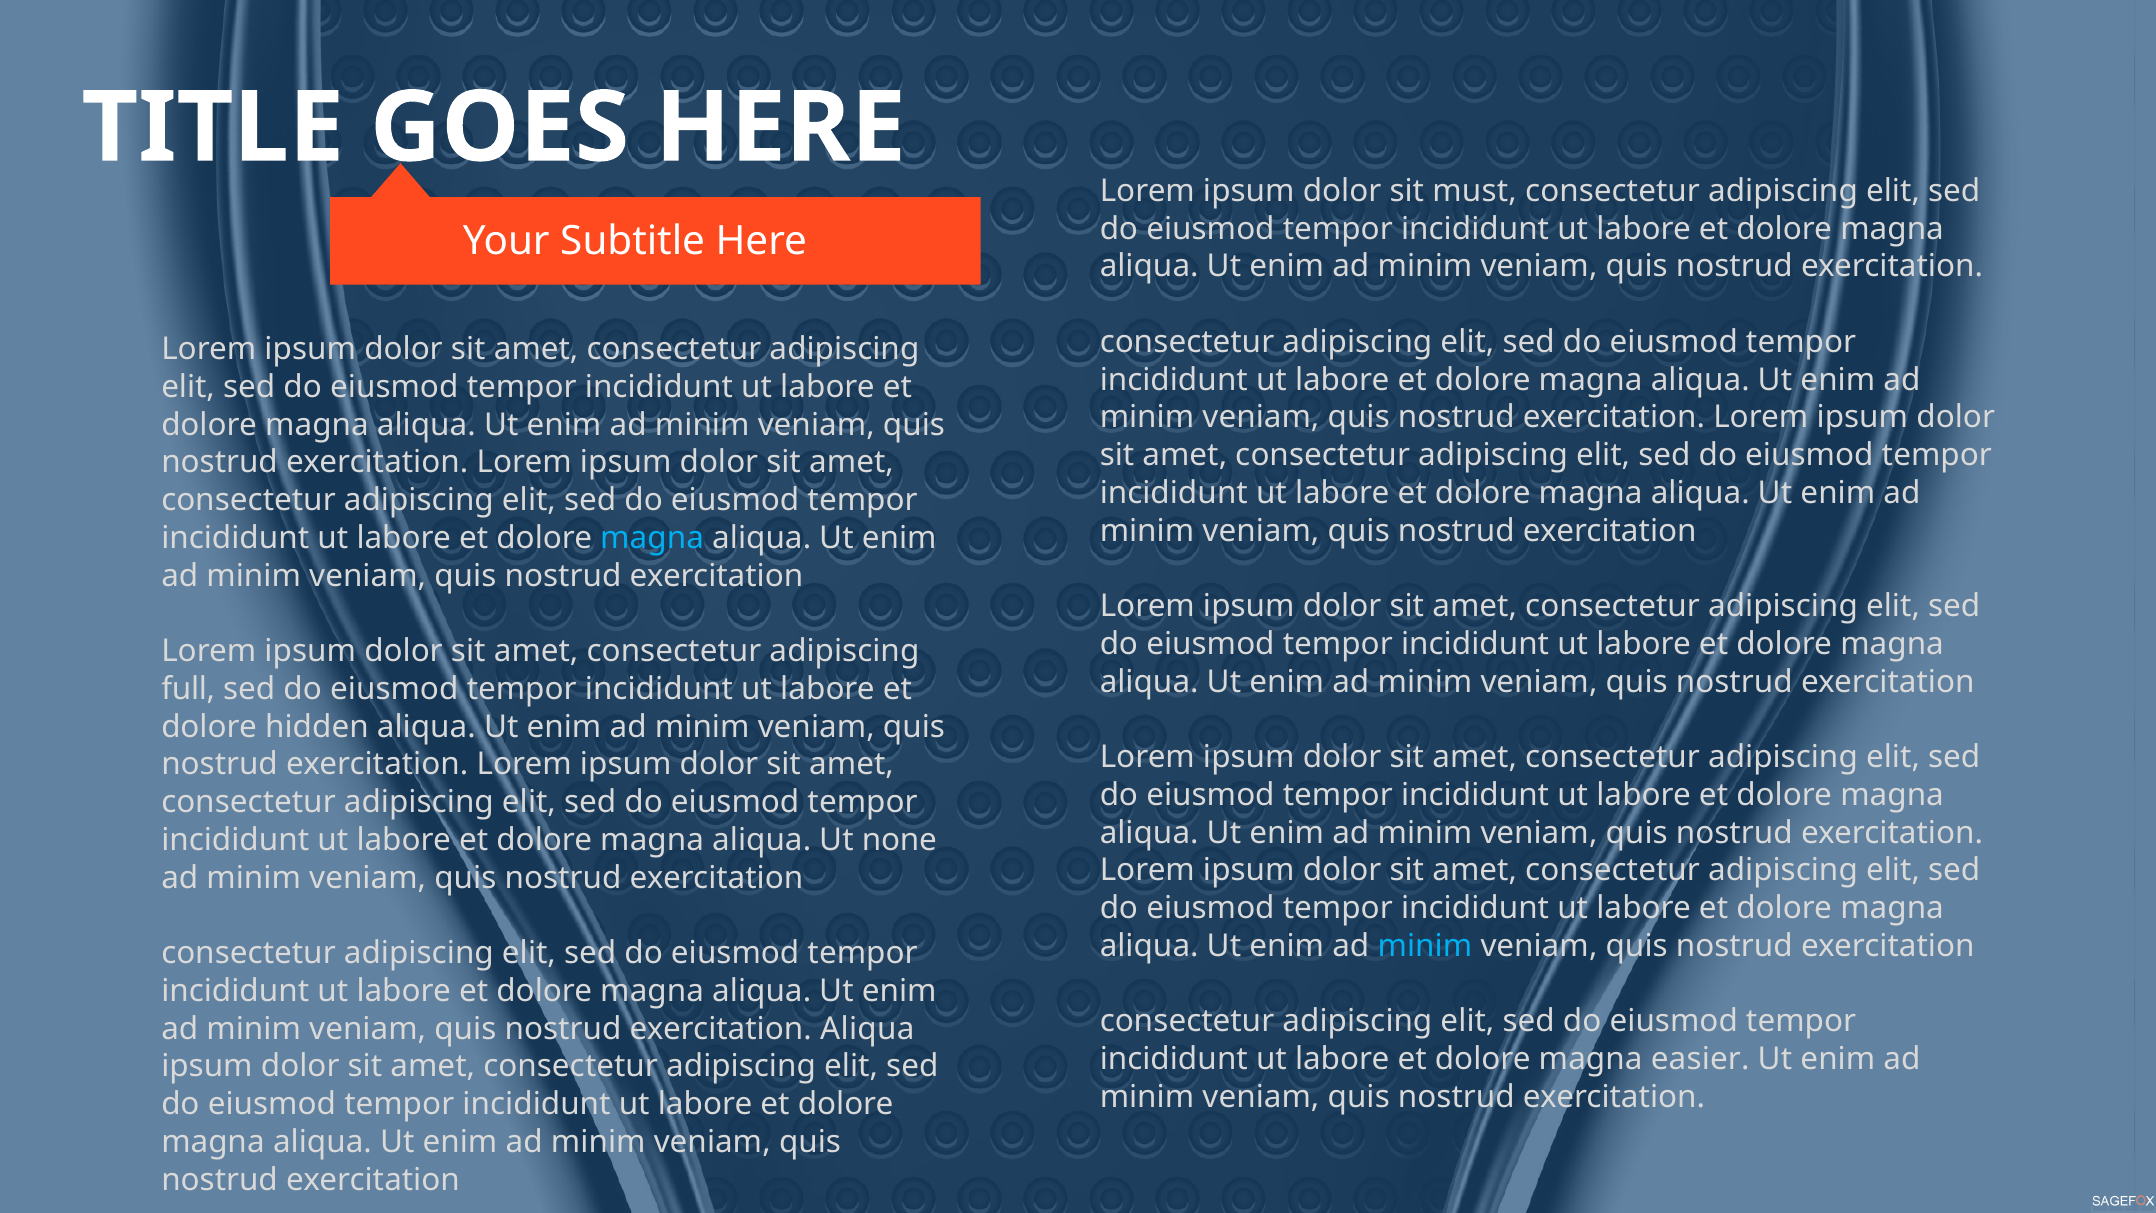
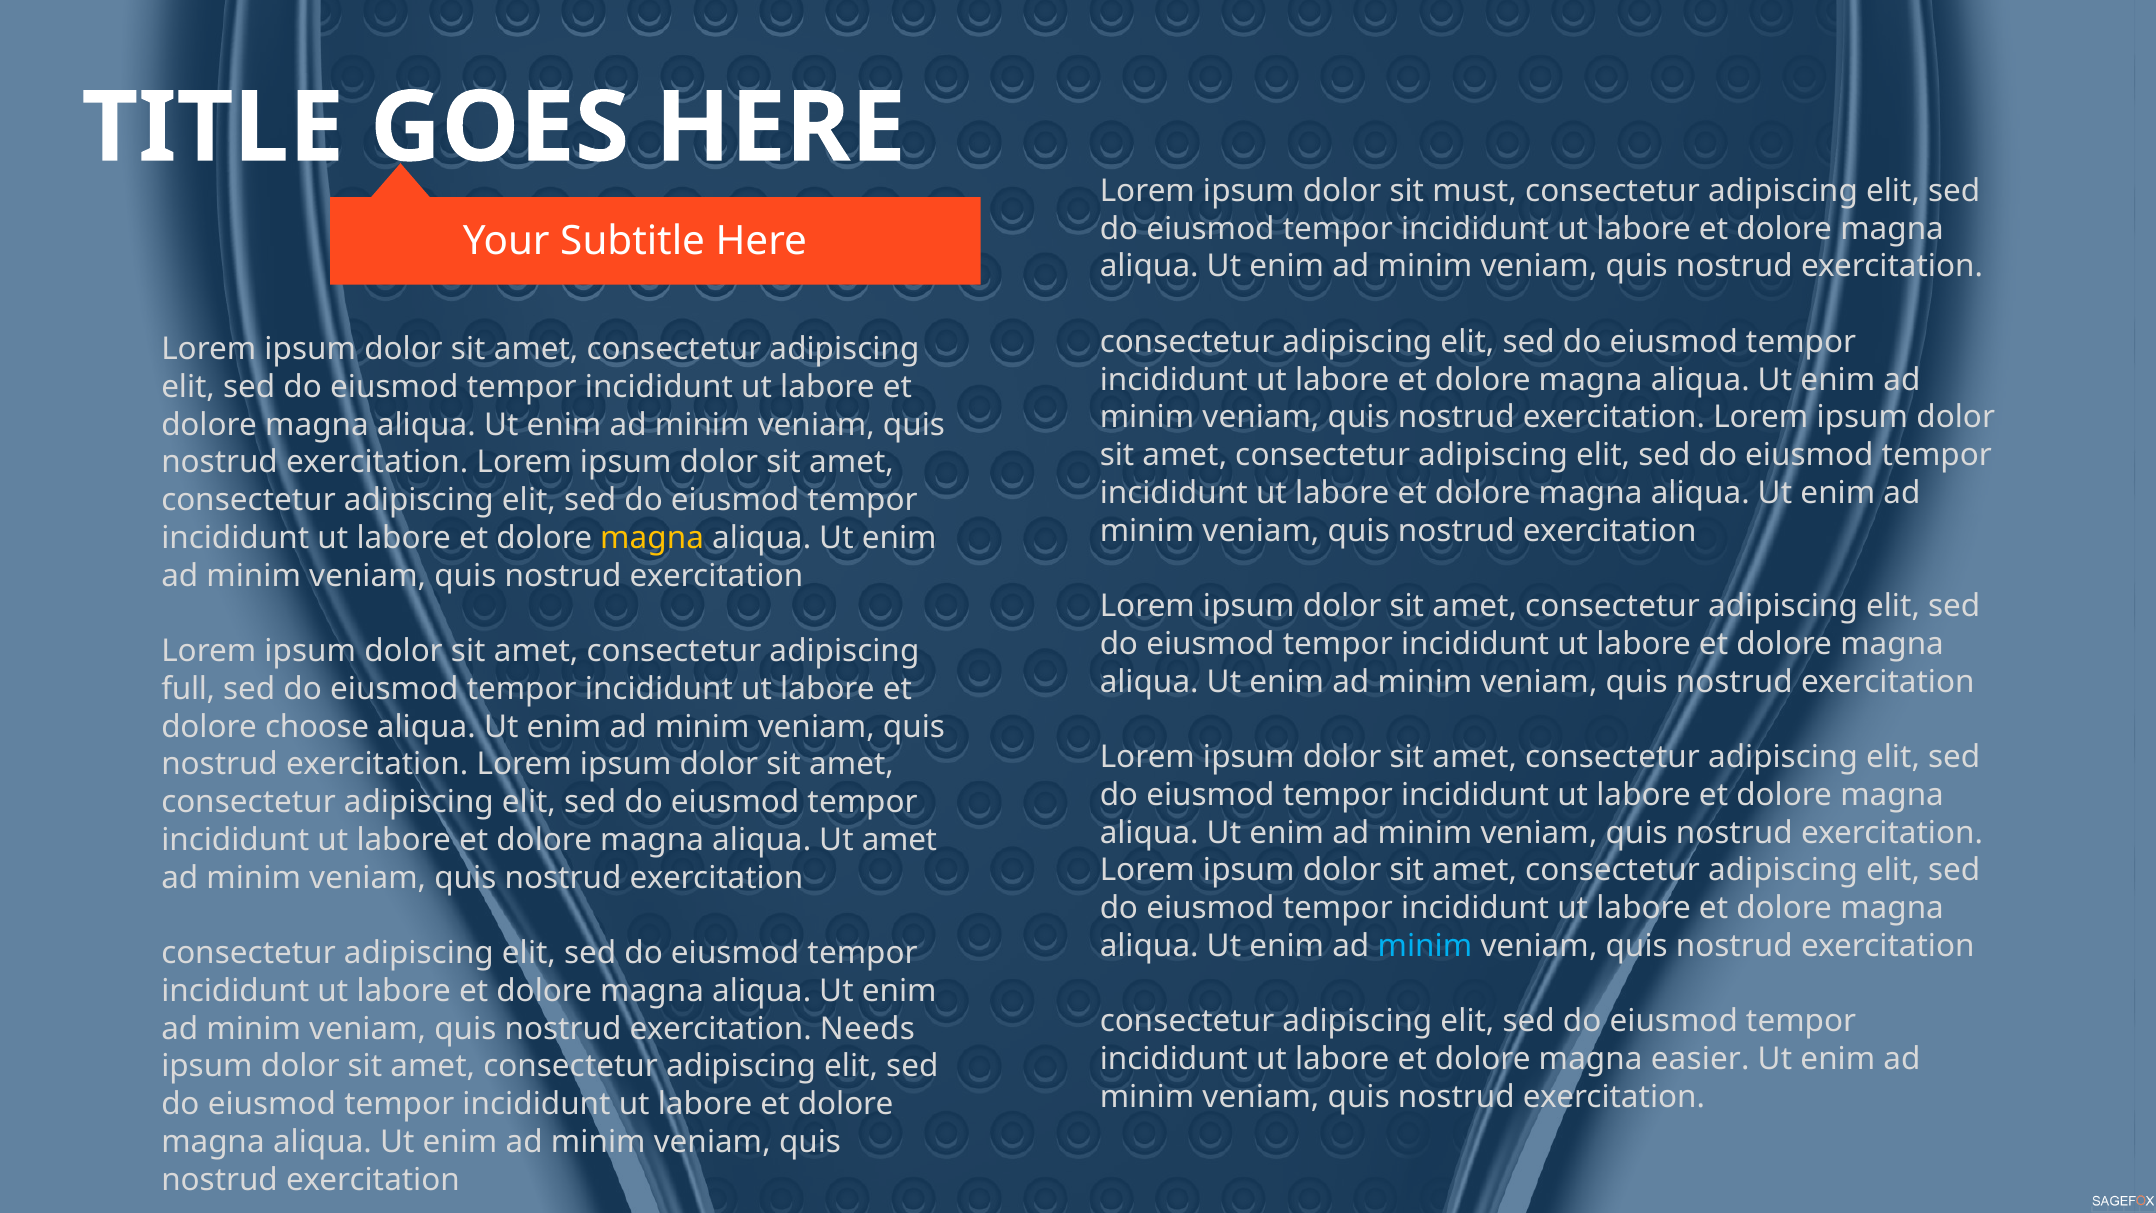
magna at (652, 538) colour: light blue -> yellow
hidden: hidden -> choose
Ut none: none -> amet
exercitation Aliqua: Aliqua -> Needs
